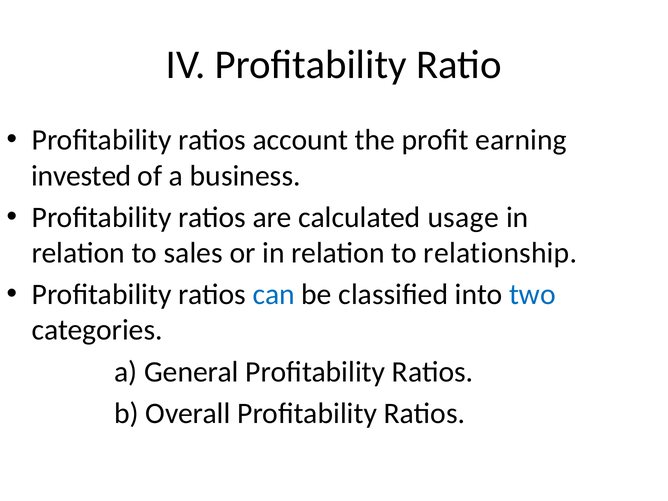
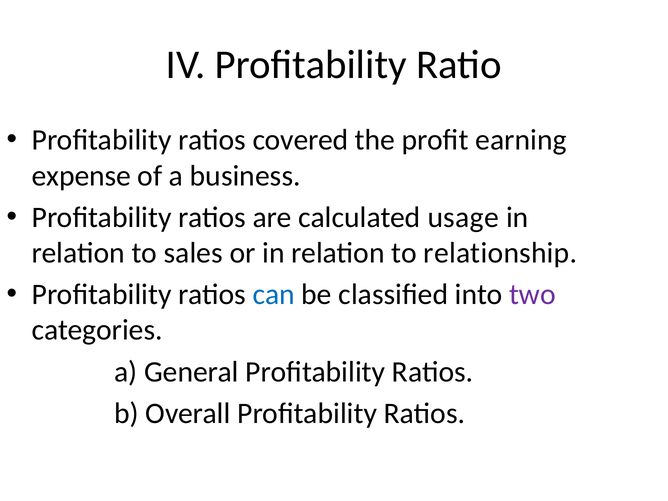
account: account -> covered
invested: invested -> expense
two colour: blue -> purple
